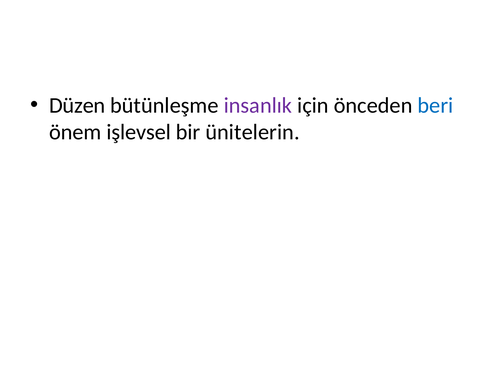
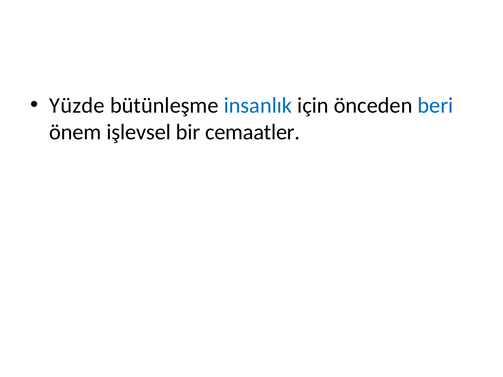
Düzen: Düzen -> Yüzde
insanlık colour: purple -> blue
ünitelerin: ünitelerin -> cemaatler
